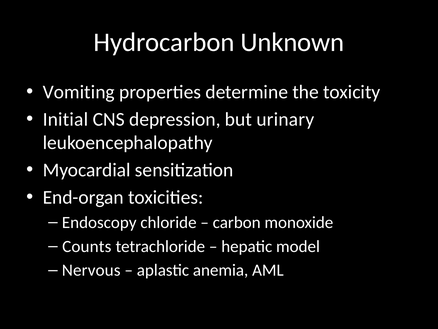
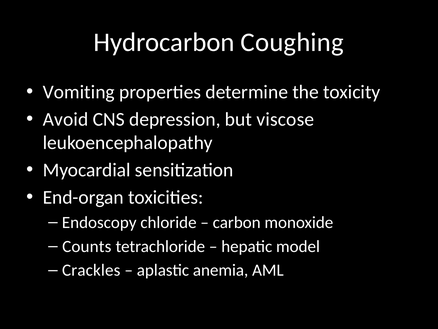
Unknown: Unknown -> Coughing
Initial: Initial -> Avoid
urinary: urinary -> viscose
Nervous: Nervous -> Crackles
